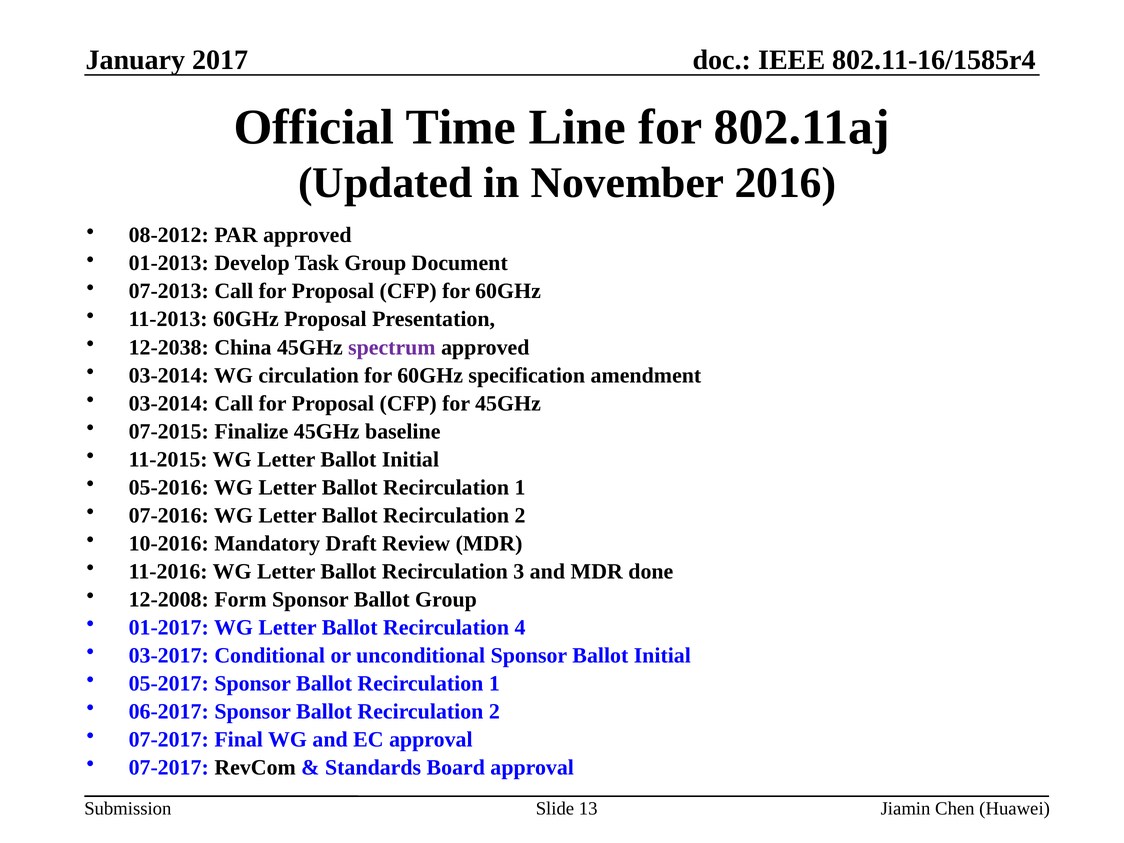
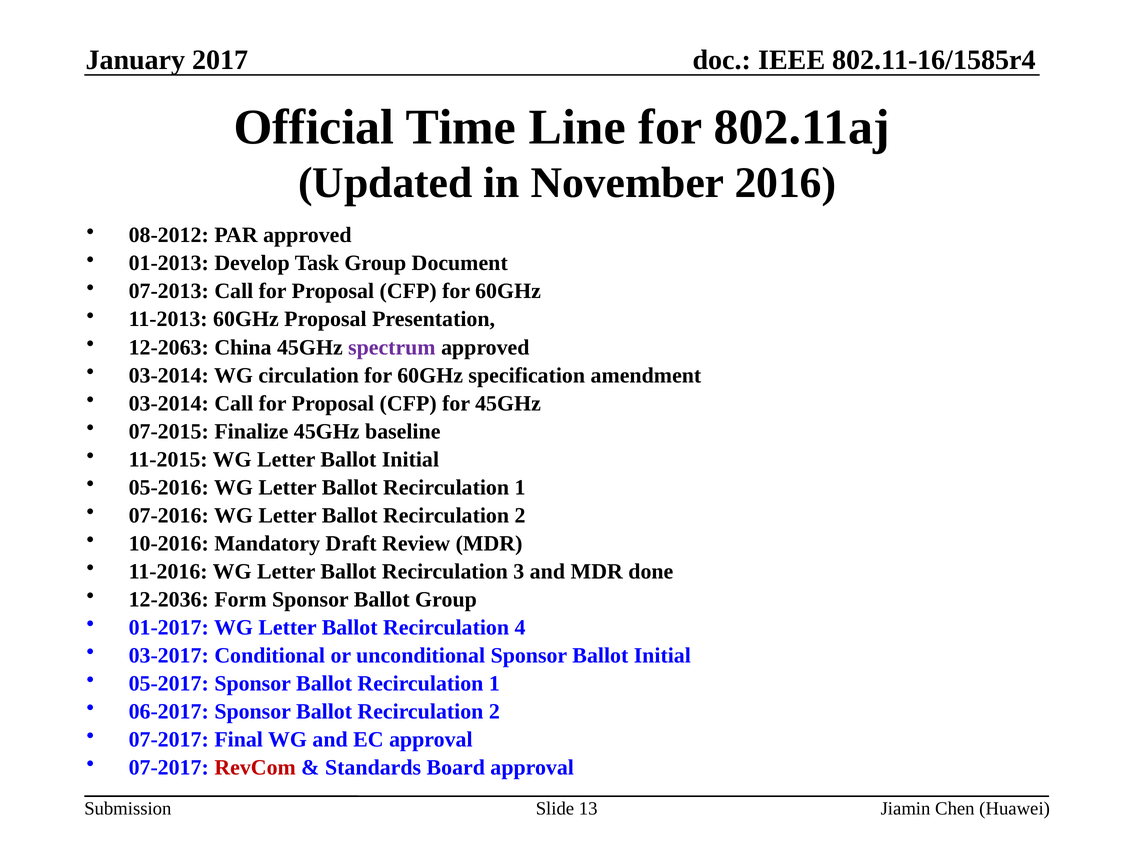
12-2038: 12-2038 -> 12-2063
12-2008: 12-2008 -> 12-2036
RevCom colour: black -> red
